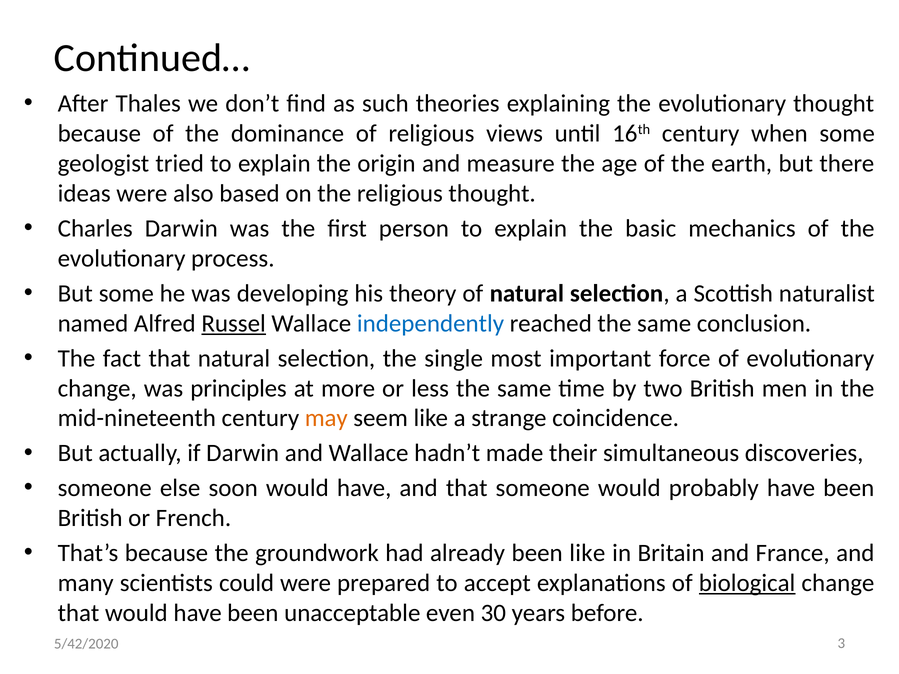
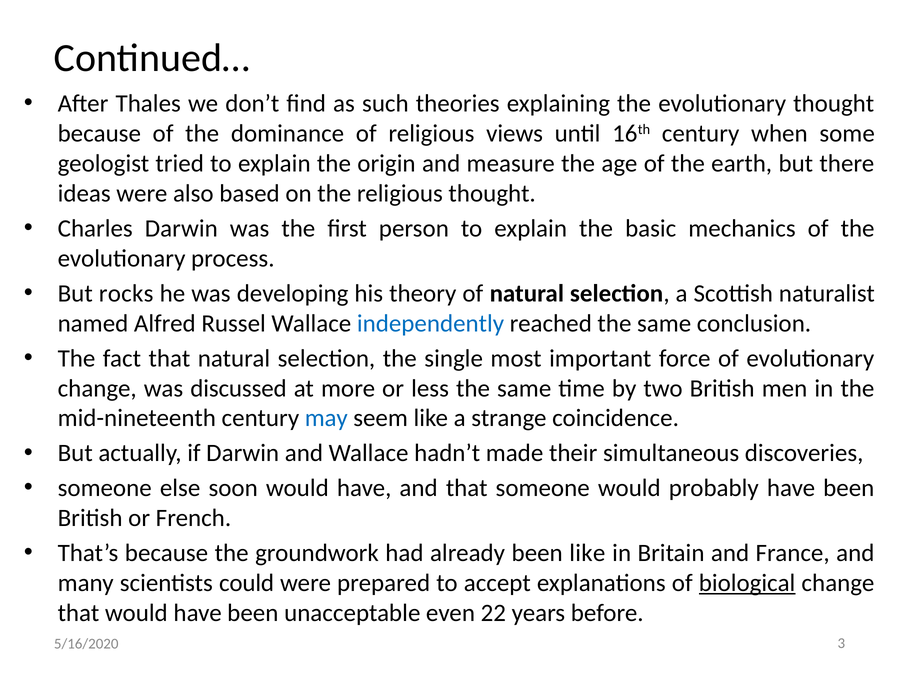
But some: some -> rocks
Russel underline: present -> none
principles: principles -> discussed
may colour: orange -> blue
30: 30 -> 22
5/42/2020: 5/42/2020 -> 5/16/2020
